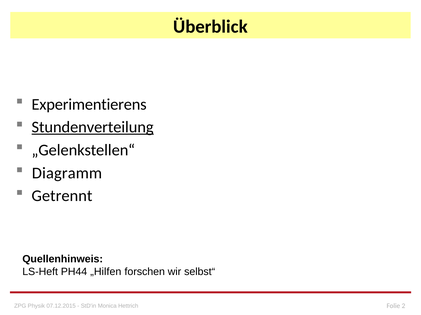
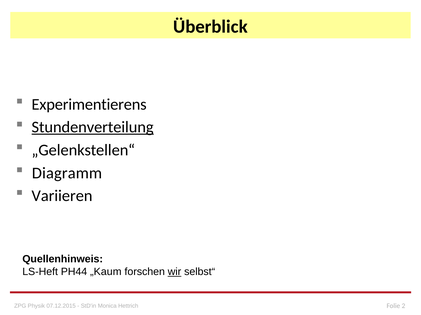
Getrennt: Getrennt -> Variieren
„Hilfen: „Hilfen -> „Kaum
wir underline: none -> present
